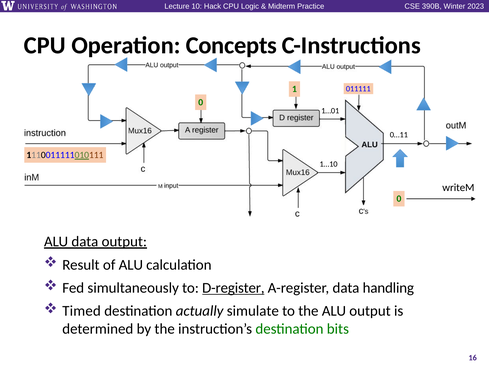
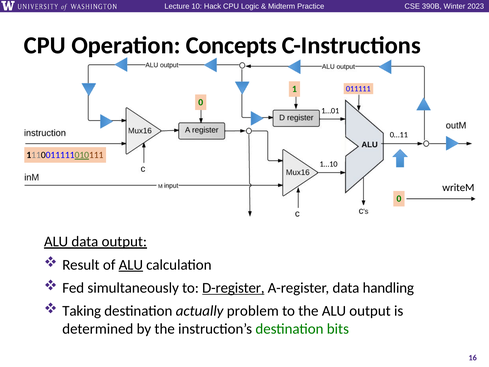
ALU at (131, 265) underline: none -> present
Timed: Timed -> Taking
simulate: simulate -> problem
